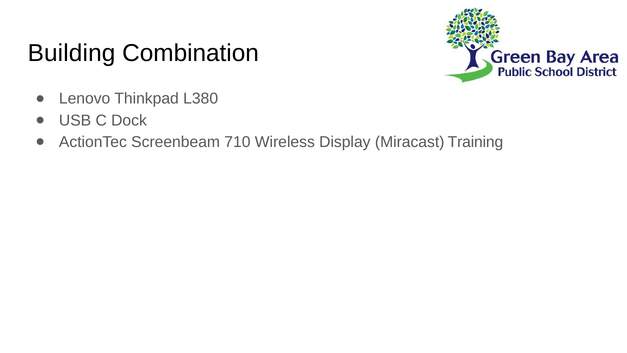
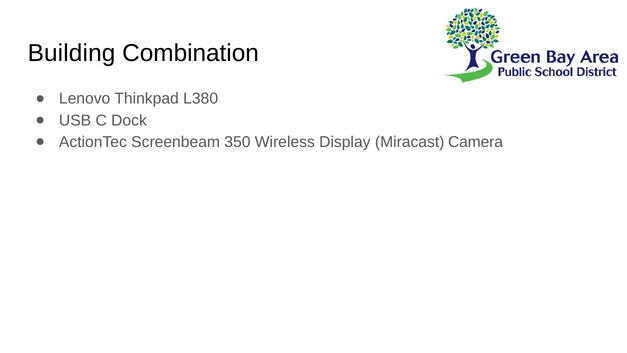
710: 710 -> 350
Training: Training -> Camera
